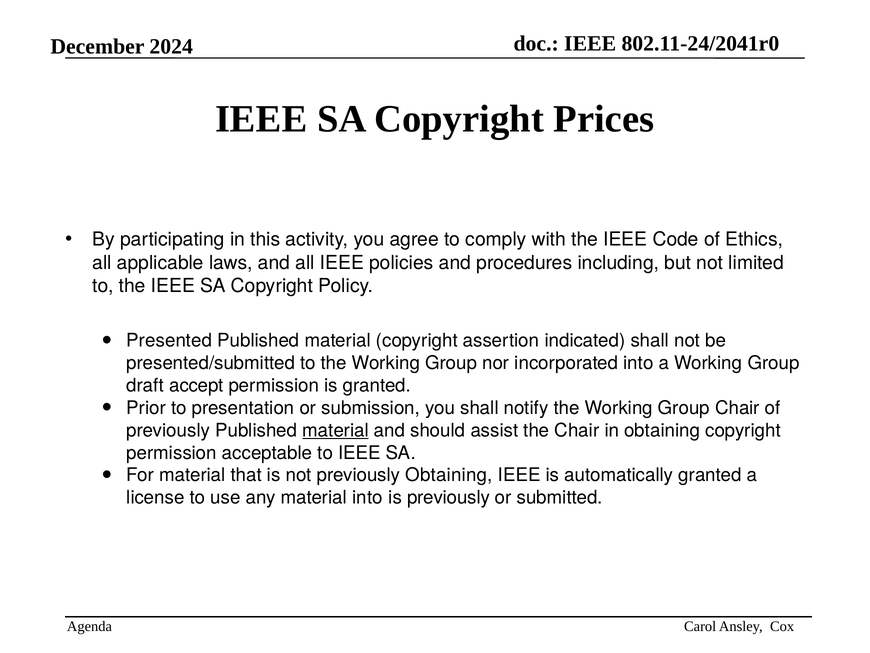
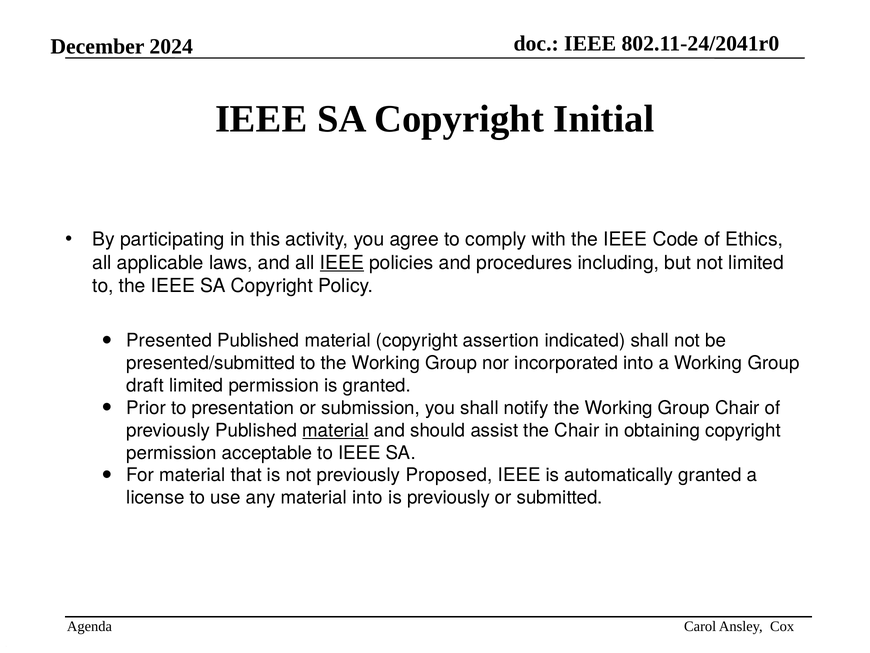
Prices: Prices -> Initial
IEEE at (342, 263) underline: none -> present
draft accept: accept -> limited
previously Obtaining: Obtaining -> Proposed
